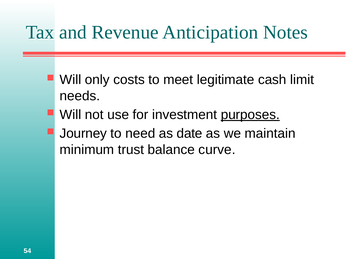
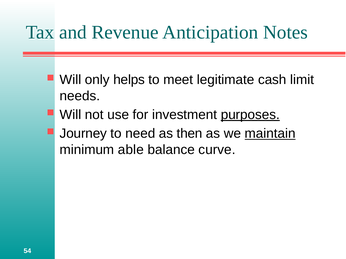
costs: costs -> helps
date: date -> then
maintain underline: none -> present
trust: trust -> able
